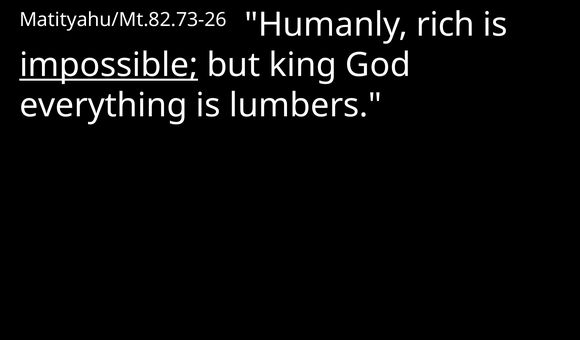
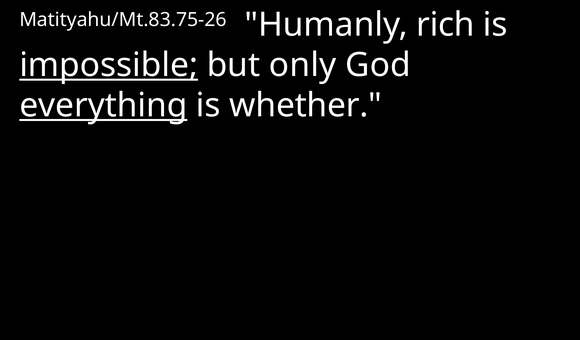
Matityahu/Mt.82.73-26: Matityahu/Mt.82.73-26 -> Matityahu/Mt.83.75-26
king: king -> only
everything underline: none -> present
lumbers: lumbers -> whether
